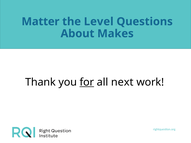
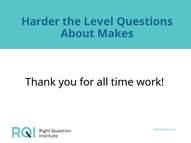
Matter: Matter -> Harder
for underline: present -> none
next: next -> time
